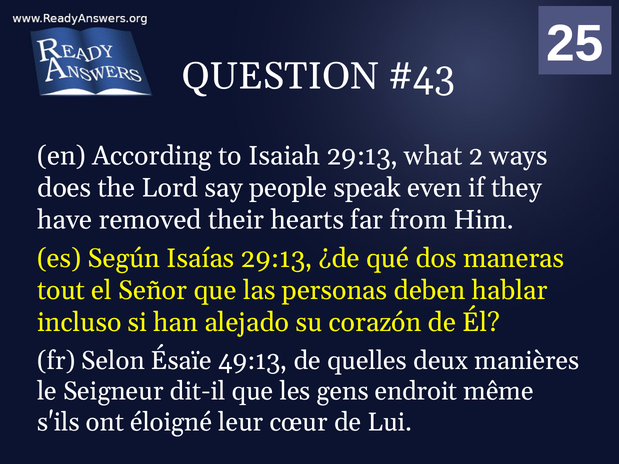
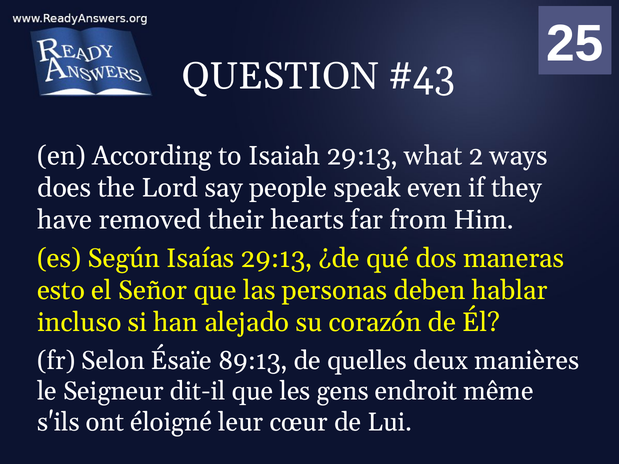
tout: tout -> esto
49:13: 49:13 -> 89:13
